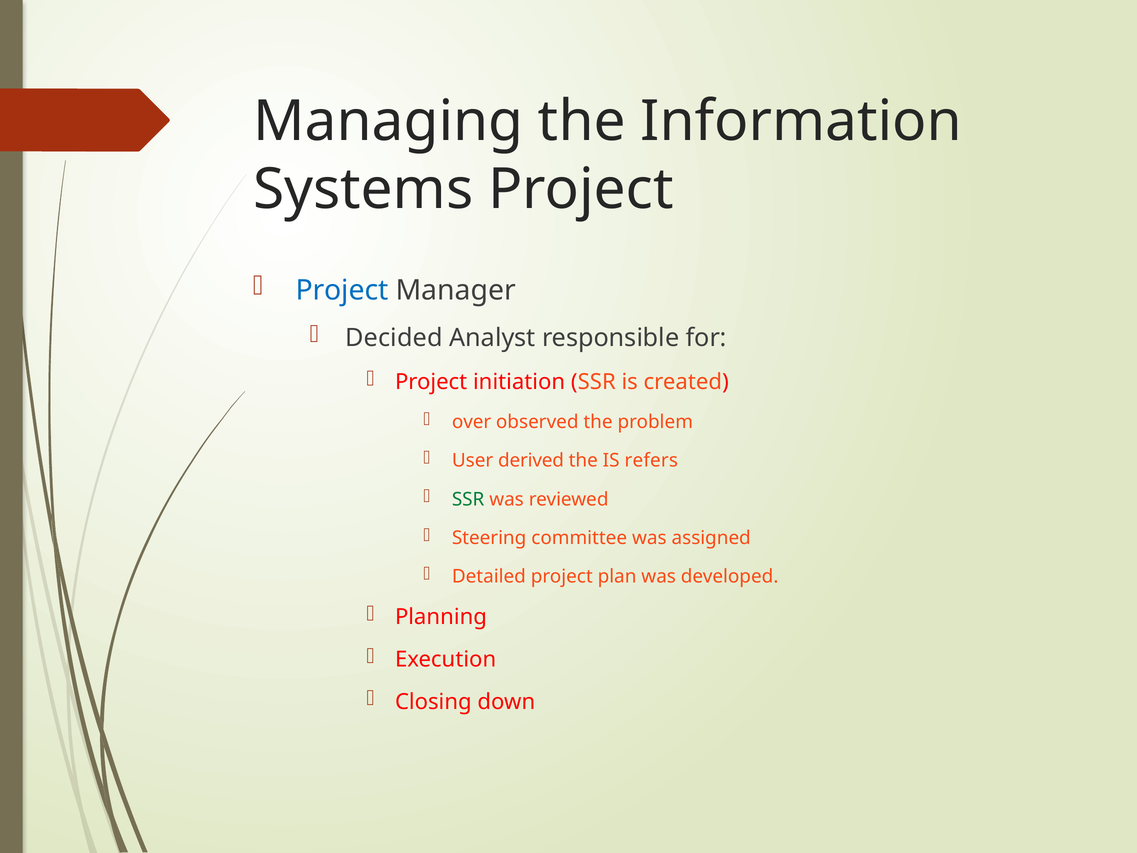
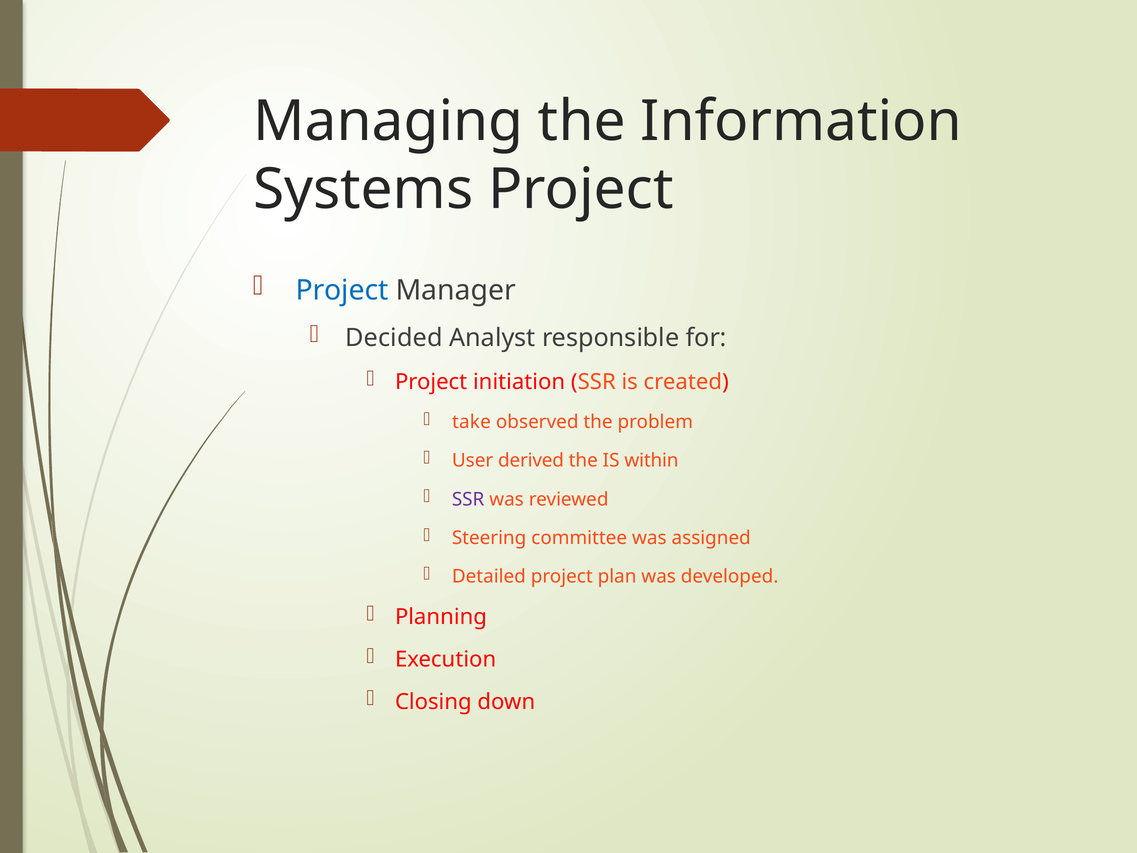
over: over -> take
refers: refers -> within
SSR at (468, 499) colour: green -> purple
